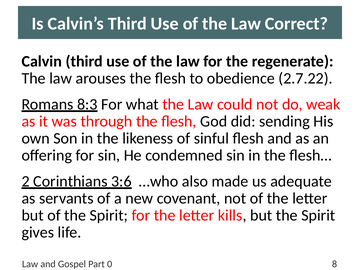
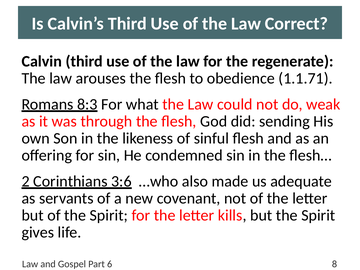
2.7.22: 2.7.22 -> 1.1.71
0: 0 -> 6
